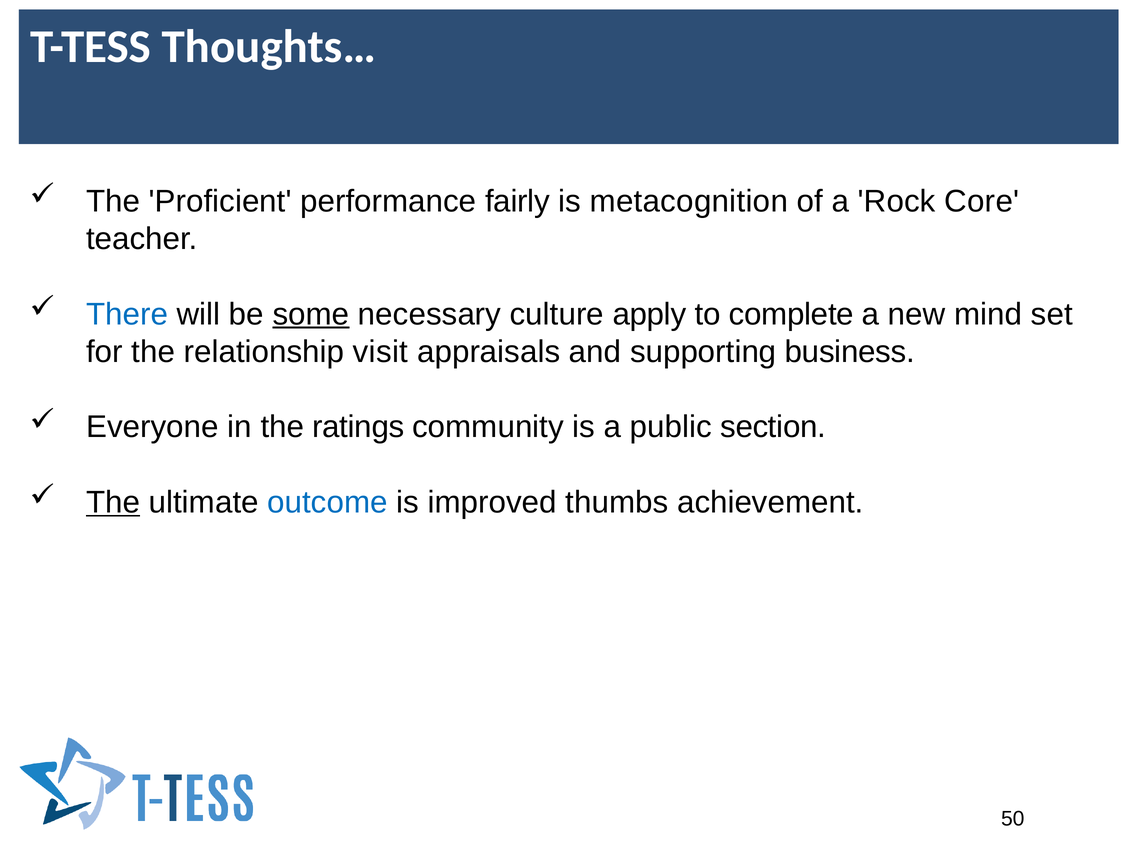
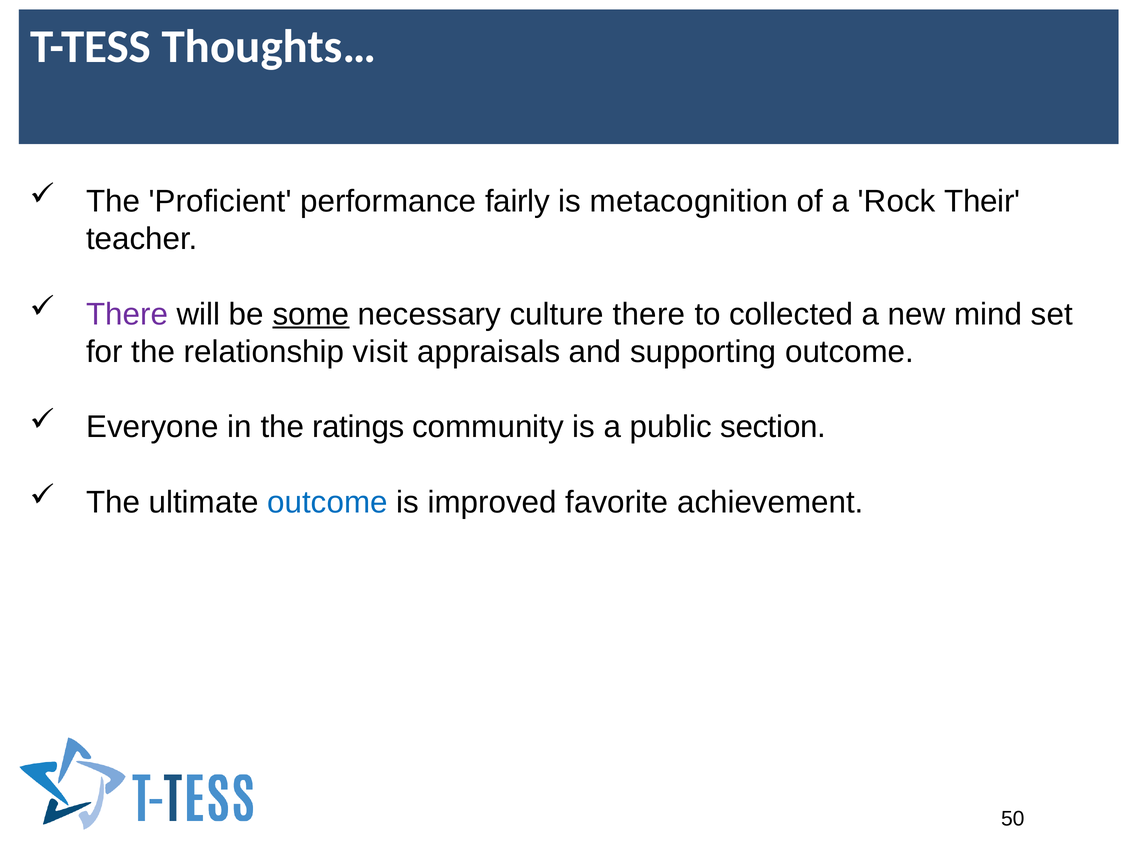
Core: Core -> Their
There at (127, 314) colour: blue -> purple
culture apply: apply -> there
complete: complete -> collected
supporting business: business -> outcome
The at (113, 502) underline: present -> none
thumbs: thumbs -> favorite
